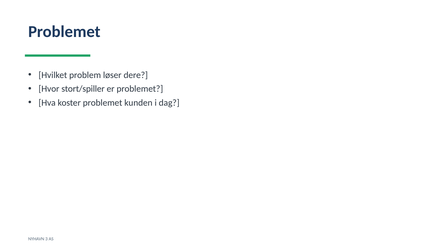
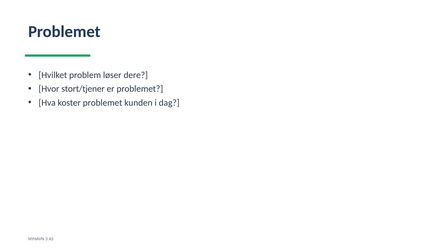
stort/spiller: stort/spiller -> stort/tjener
